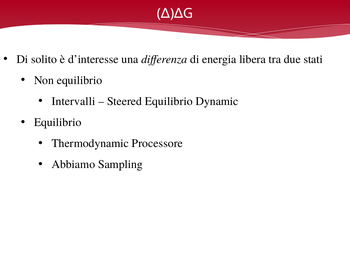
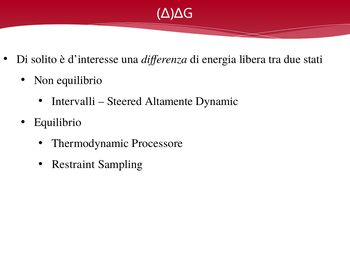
Steered Equilibrio: Equilibrio -> Altamente
Abbiamo: Abbiamo -> Restraint
